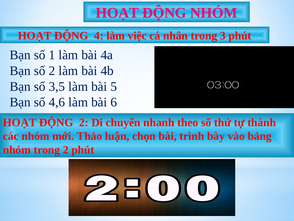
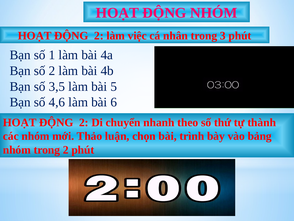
4 at (99, 36): 4 -> 2
